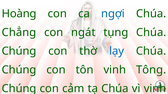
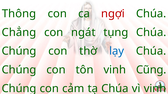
Hoàng: Hoàng -> Thông
ngợi colour: blue -> red
Tông: Tông -> Cũng
